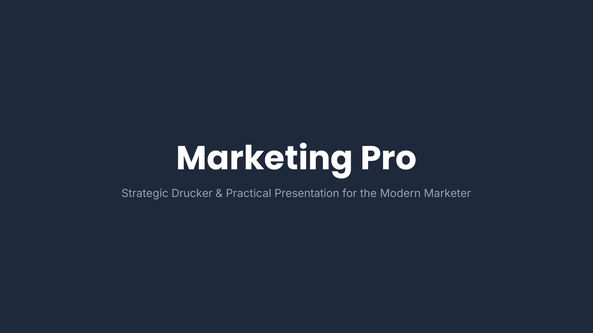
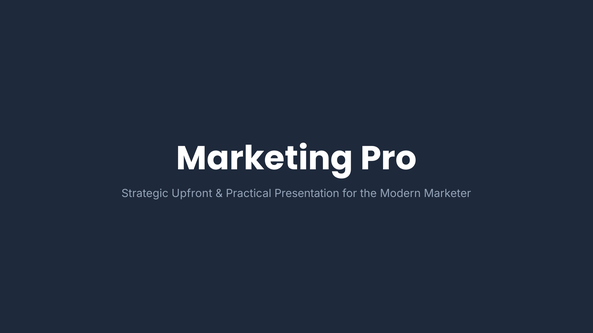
Drucker: Drucker -> Upfront
